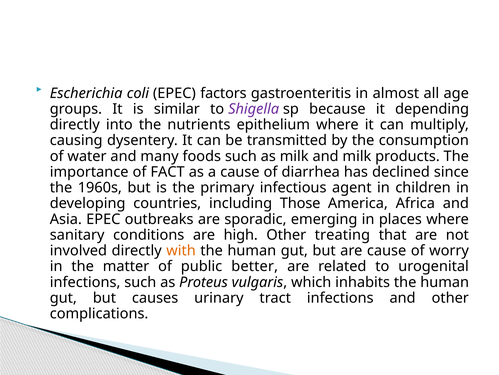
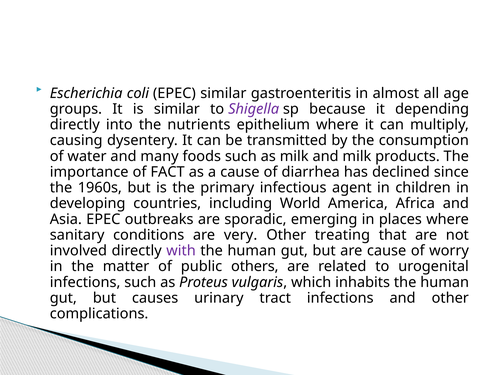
EPEC factors: factors -> similar
Those: Those -> World
high: high -> very
with colour: orange -> purple
better: better -> others
